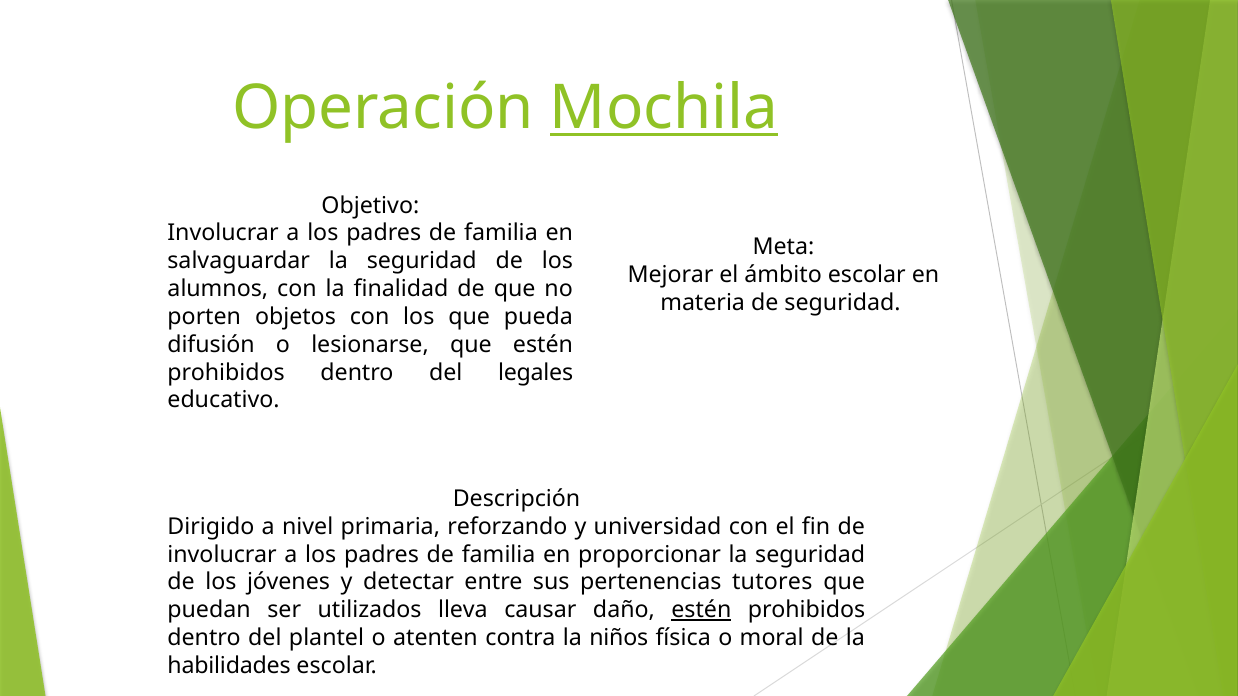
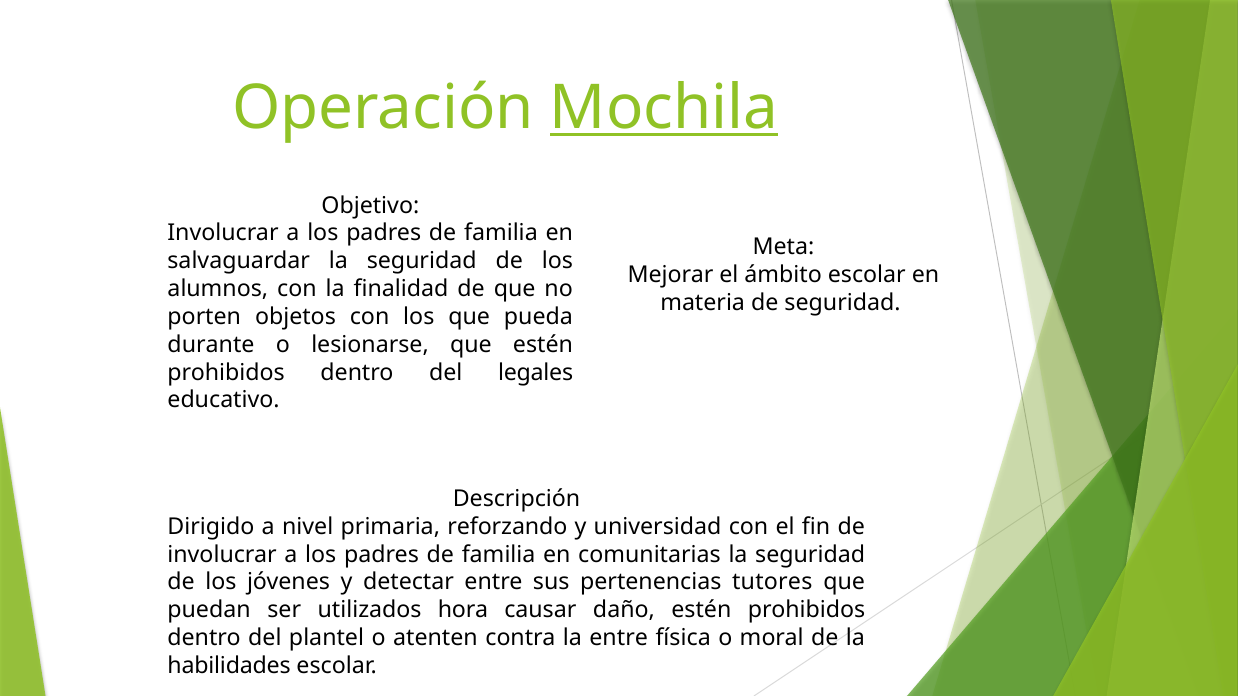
difusión: difusión -> durante
proporcionar: proporcionar -> comunitarias
lleva: lleva -> hora
estén at (701, 610) underline: present -> none
la niños: niños -> entre
